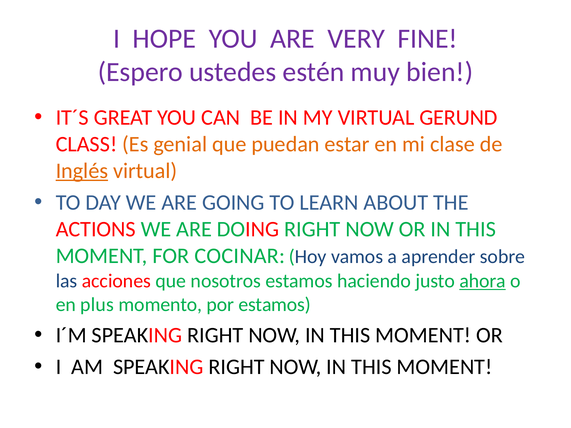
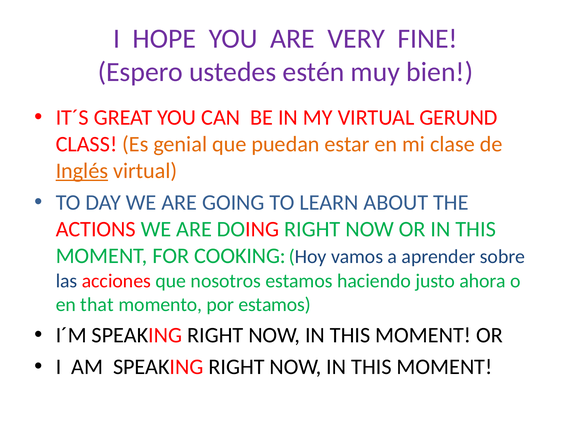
COCINAR: COCINAR -> COOKING
ahora underline: present -> none
plus: plus -> that
